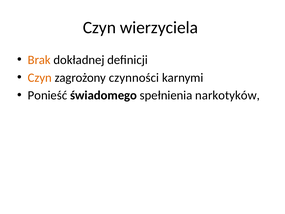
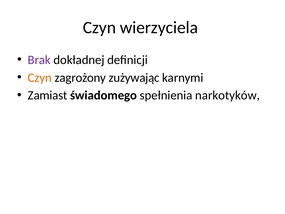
Brak colour: orange -> purple
czynności: czynności -> zużywając
Ponieść: Ponieść -> Zamiast
